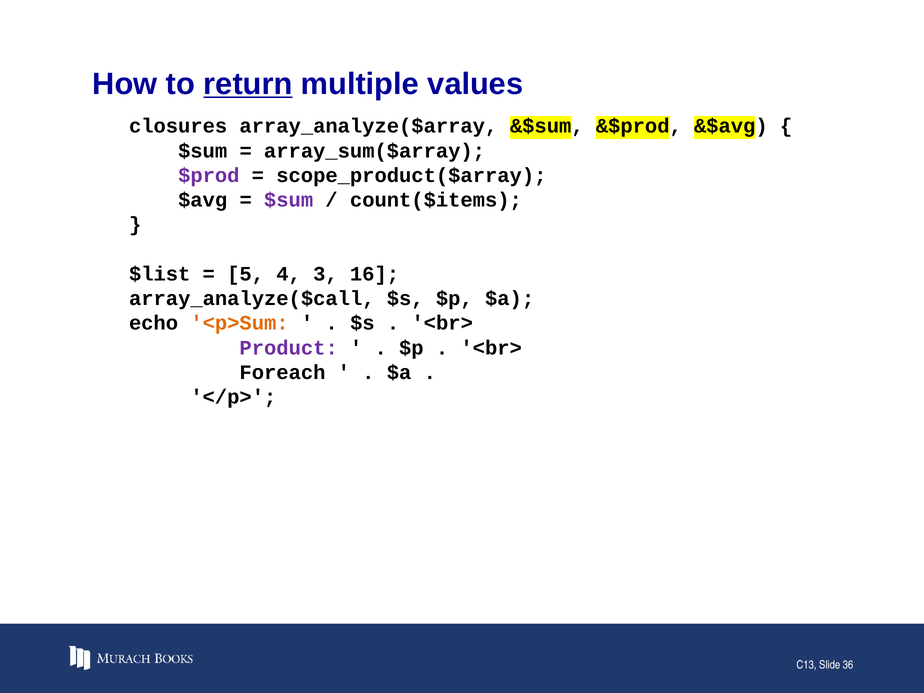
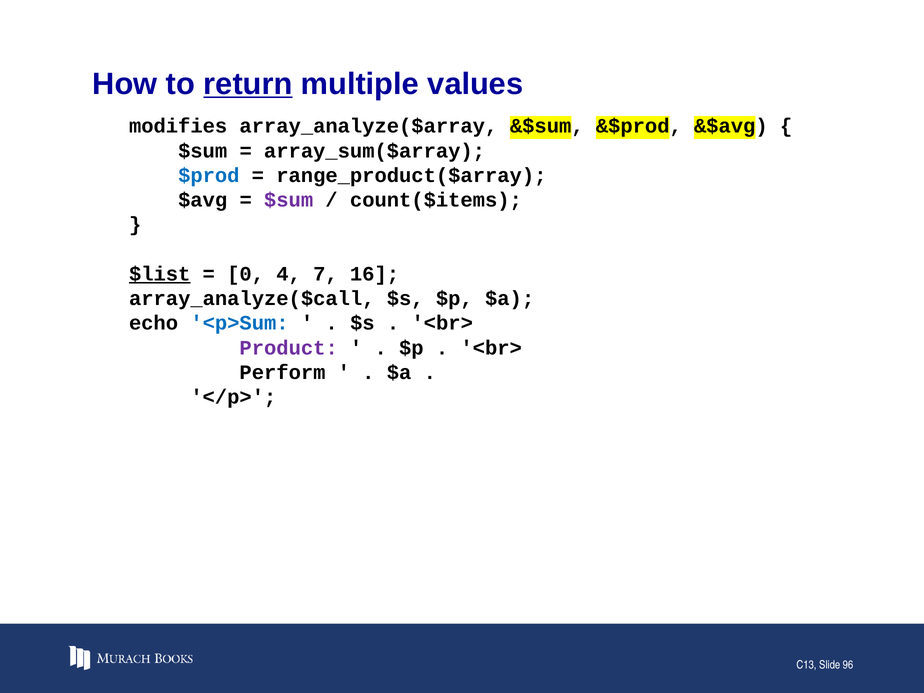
closures: closures -> modifies
$prod colour: purple -> blue
scope_product($array: scope_product($array -> range_product($array
$list underline: none -> present
5: 5 -> 0
3: 3 -> 7
<p>Sum colour: orange -> blue
Foreach: Foreach -> Perform
36: 36 -> 96
